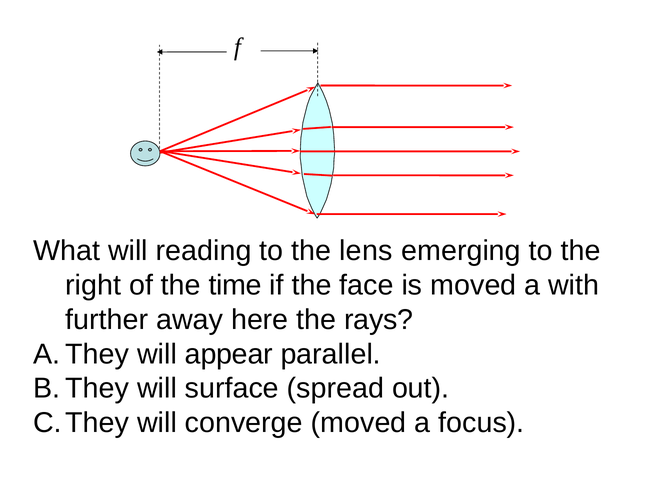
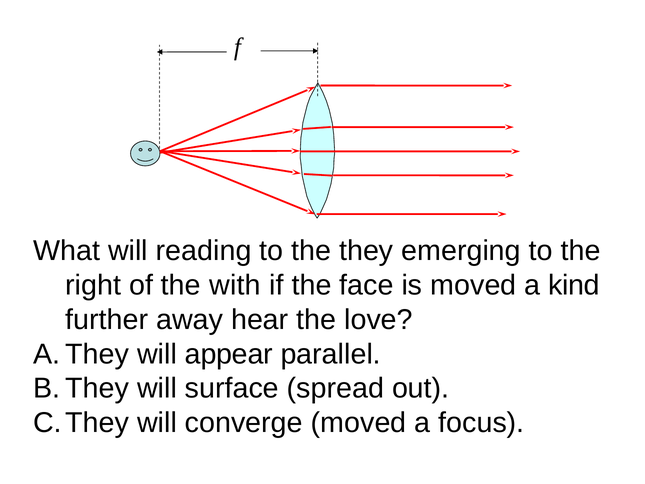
lens: lens -> they
time: time -> with
with: with -> kind
here: here -> hear
rays: rays -> love
